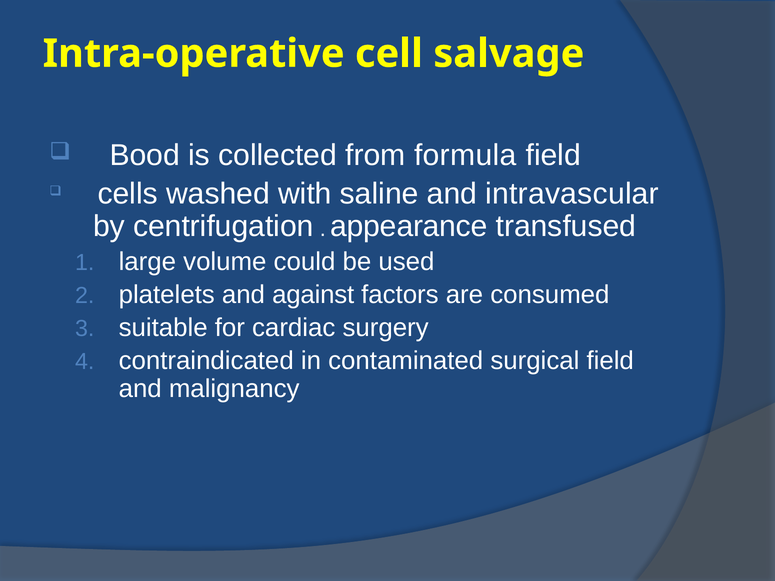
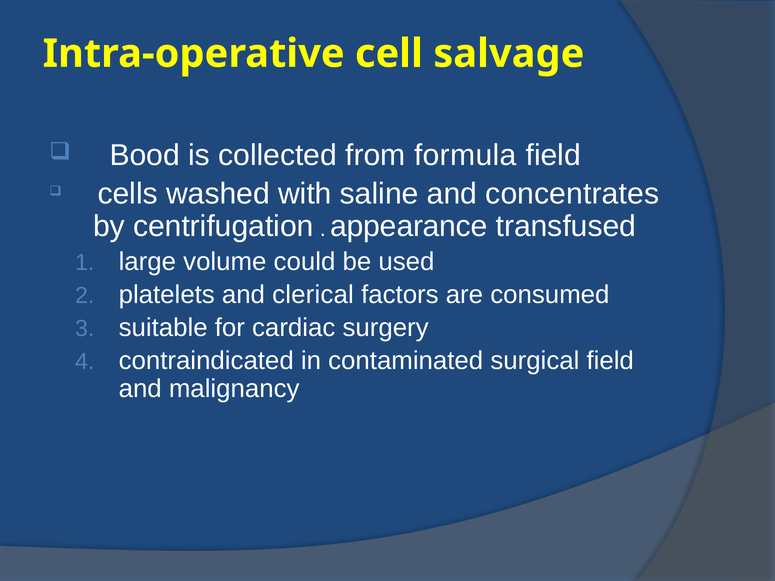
intravascular: intravascular -> concentrates
against: against -> clerical
